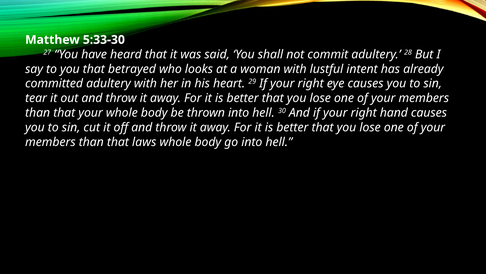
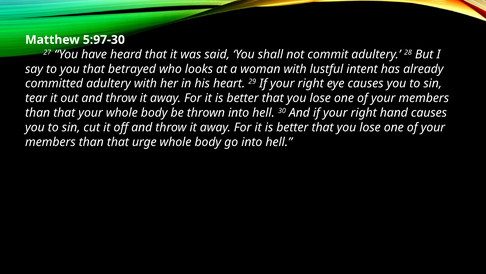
5:33-30: 5:33-30 -> 5:97-30
laws: laws -> urge
